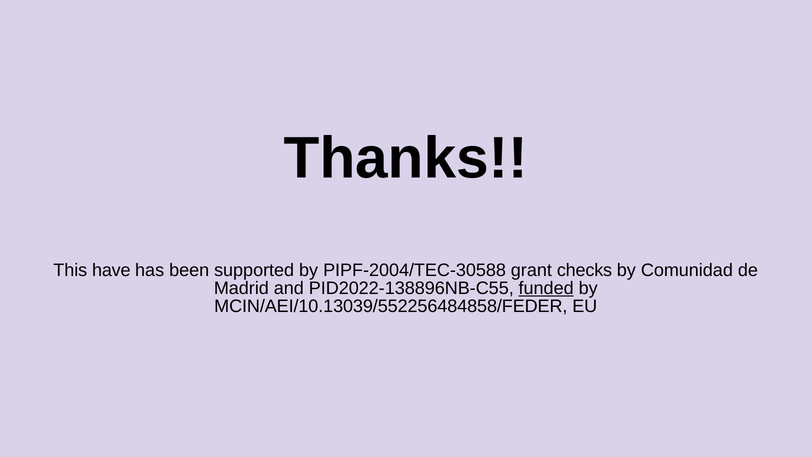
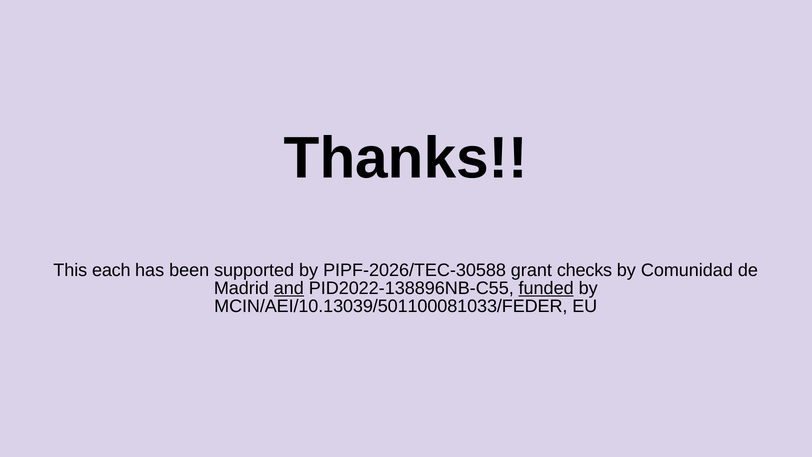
have: have -> each
PIPF-2004/TEC-30588: PIPF-2004/TEC-30588 -> PIPF-2026/TEC-30588
and underline: none -> present
MCIN/AEI/10.13039/552256484858/FEDER: MCIN/AEI/10.13039/552256484858/FEDER -> MCIN/AEI/10.13039/501100081033/FEDER
